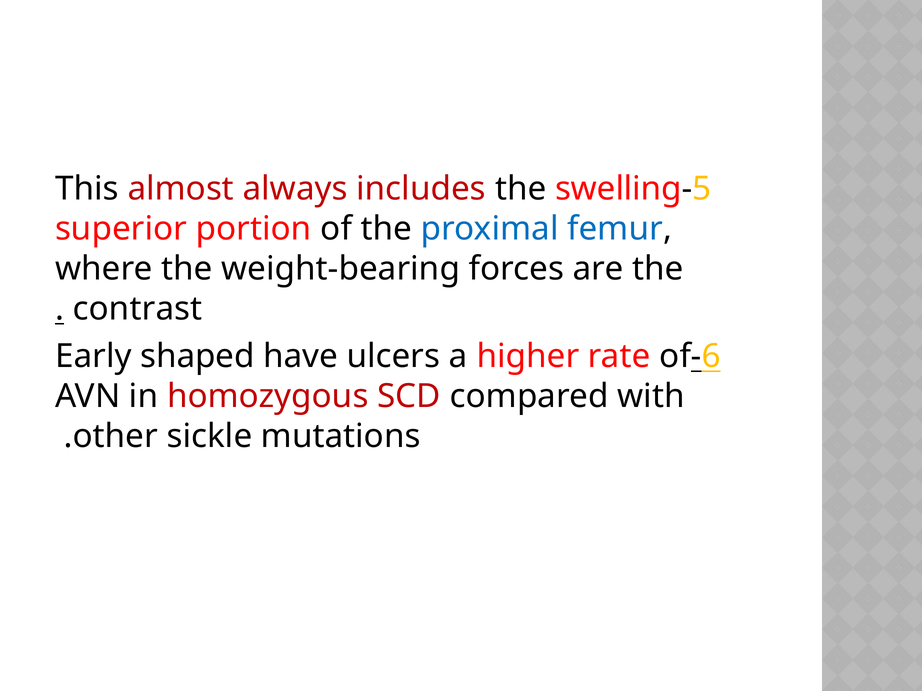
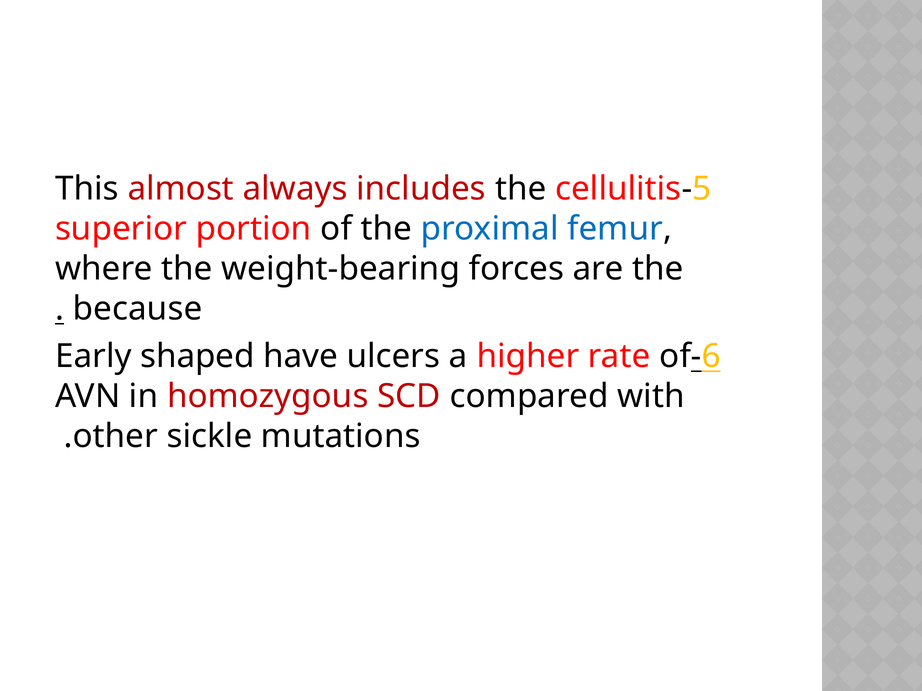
swelling: swelling -> cellulitis
contrast: contrast -> because
